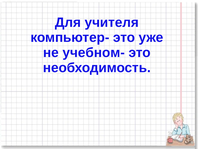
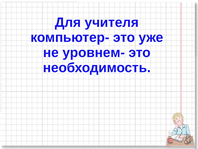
учебном-: учебном- -> уровнем-
